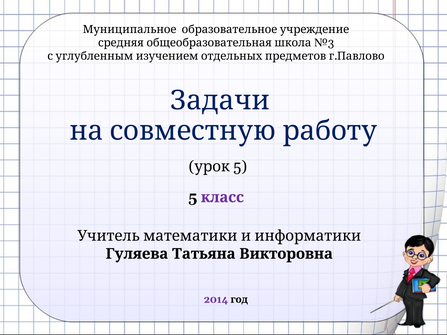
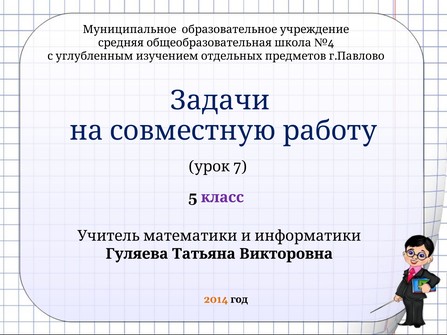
№3: №3 -> №4
5 at (240, 167): 5 -> 7
2014 colour: purple -> orange
